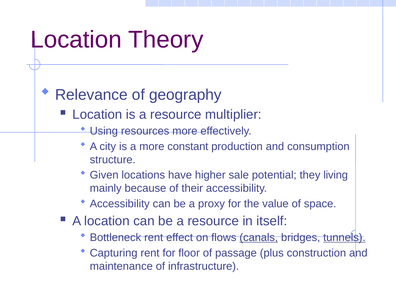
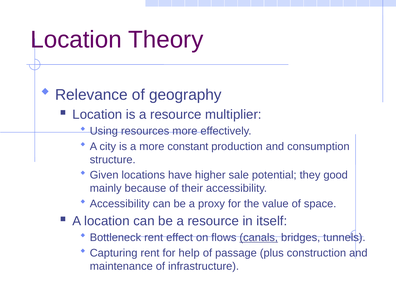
living: living -> good
tunnels underline: present -> none
floor: floor -> help
